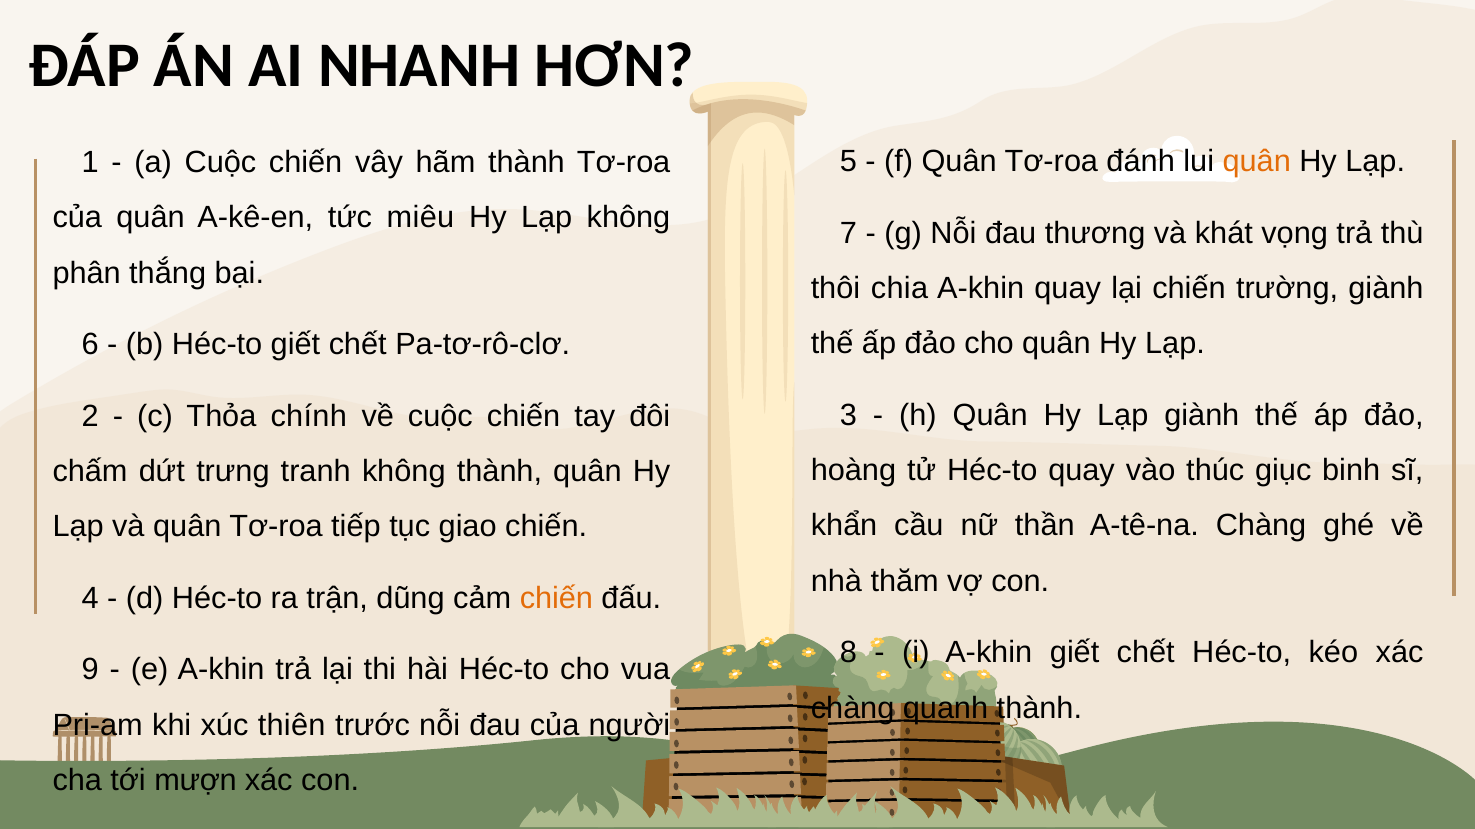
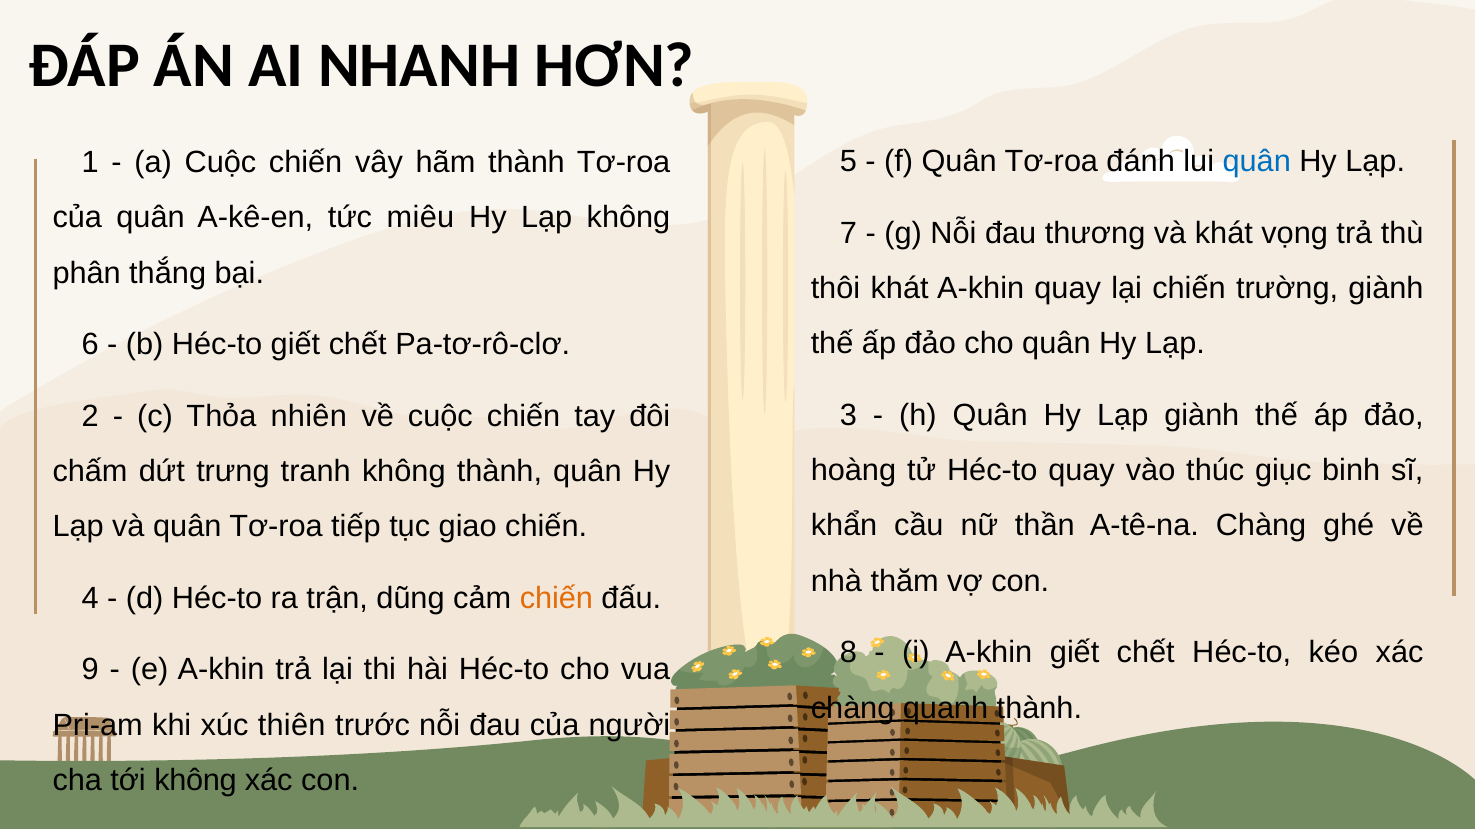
quân at (1257, 162) colour: orange -> blue
thôi chia: chia -> khát
chính: chính -> nhiên
tới mượn: mượn -> không
